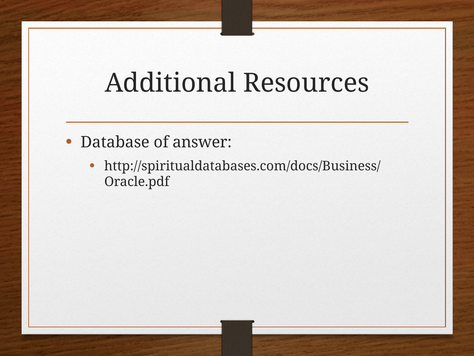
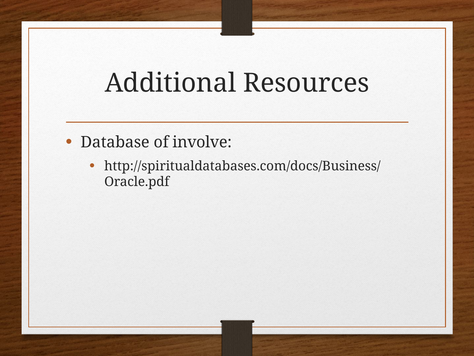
answer: answer -> involve
